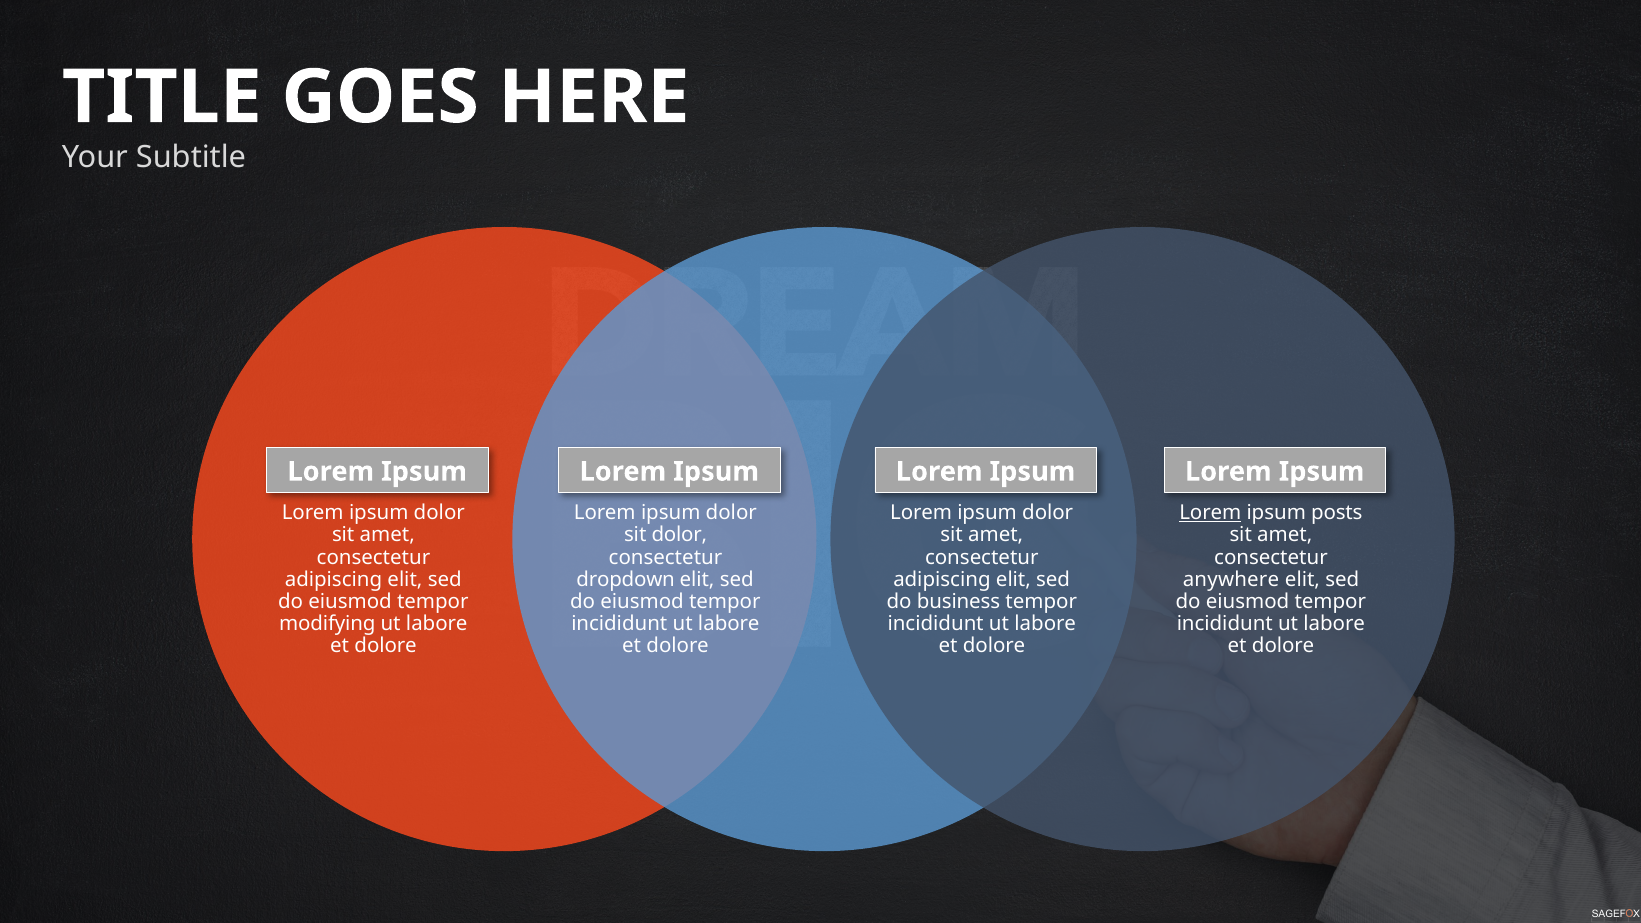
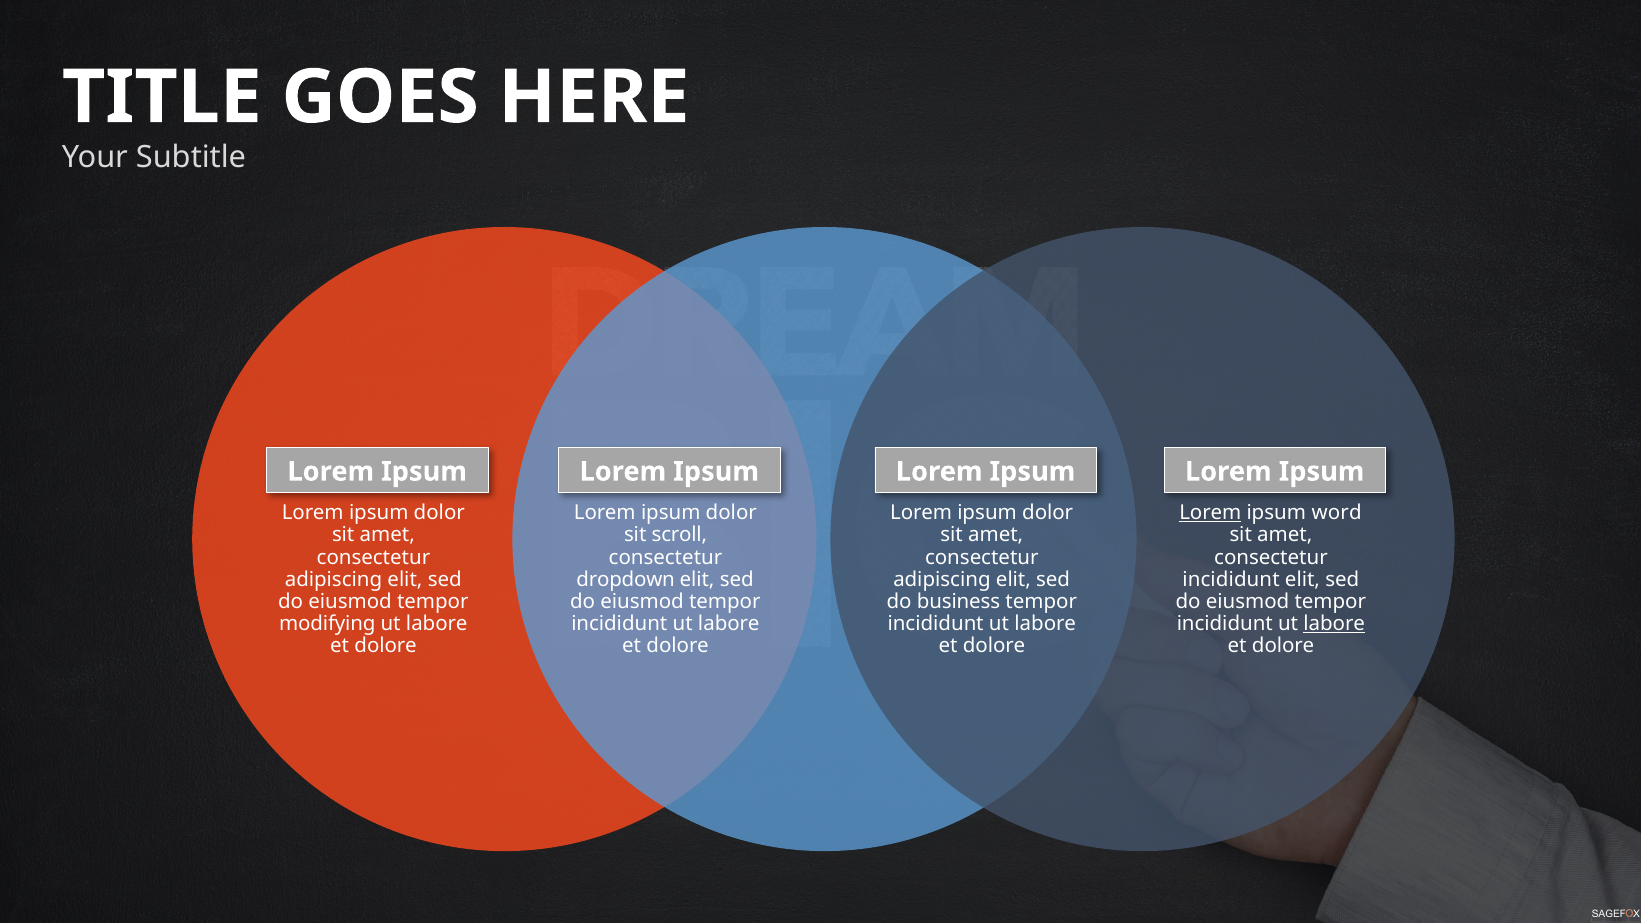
posts: posts -> word
sit dolor: dolor -> scroll
anywhere at (1231, 579): anywhere -> incididunt
labore at (1334, 624) underline: none -> present
